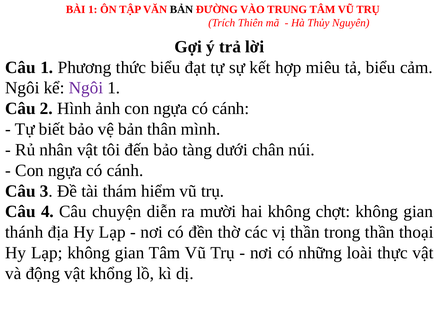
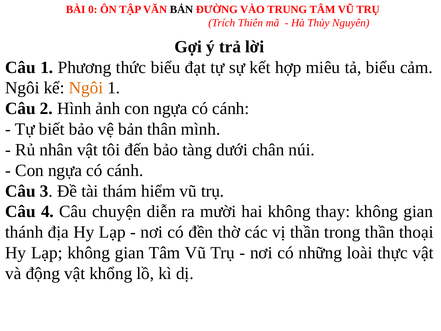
BÀI 1: 1 -> 0
Ngôi at (86, 88) colour: purple -> orange
chợt: chợt -> thay
